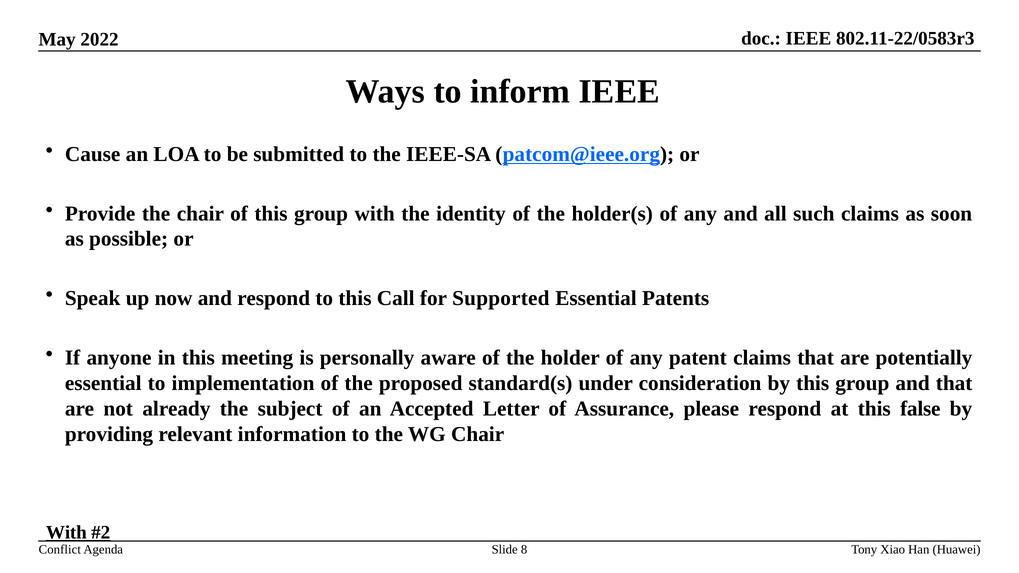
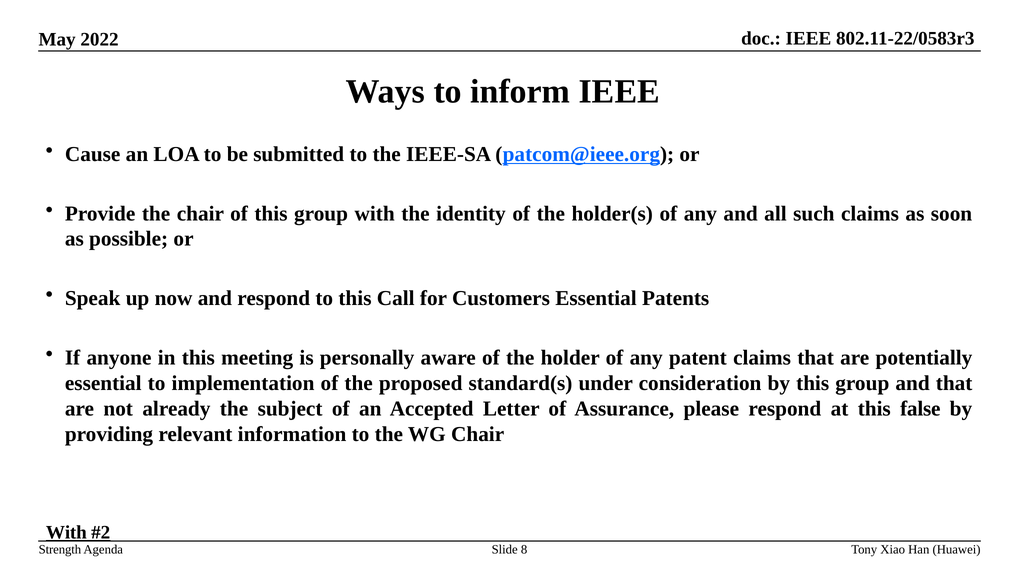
Supported: Supported -> Customers
Conflict: Conflict -> Strength
